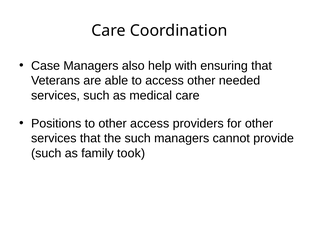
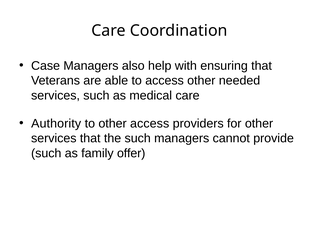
Positions: Positions -> Authority
took: took -> offer
